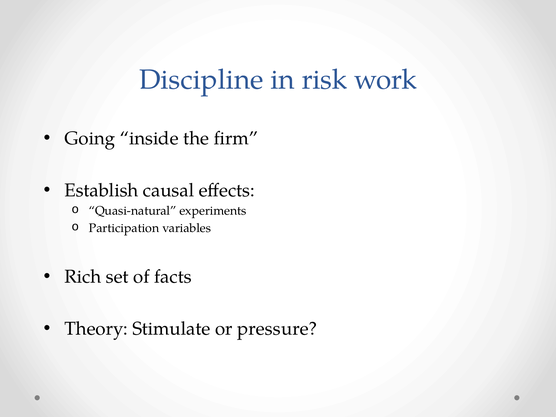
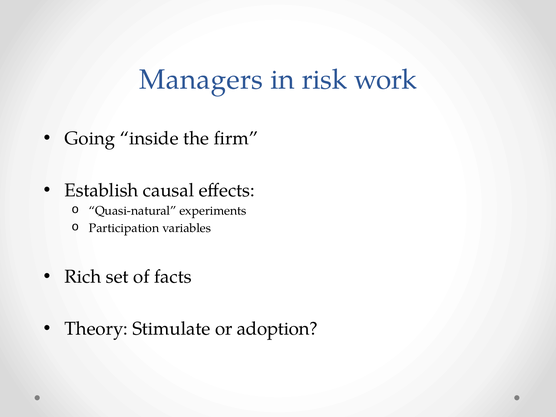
Discipline: Discipline -> Managers
pressure: pressure -> adoption
